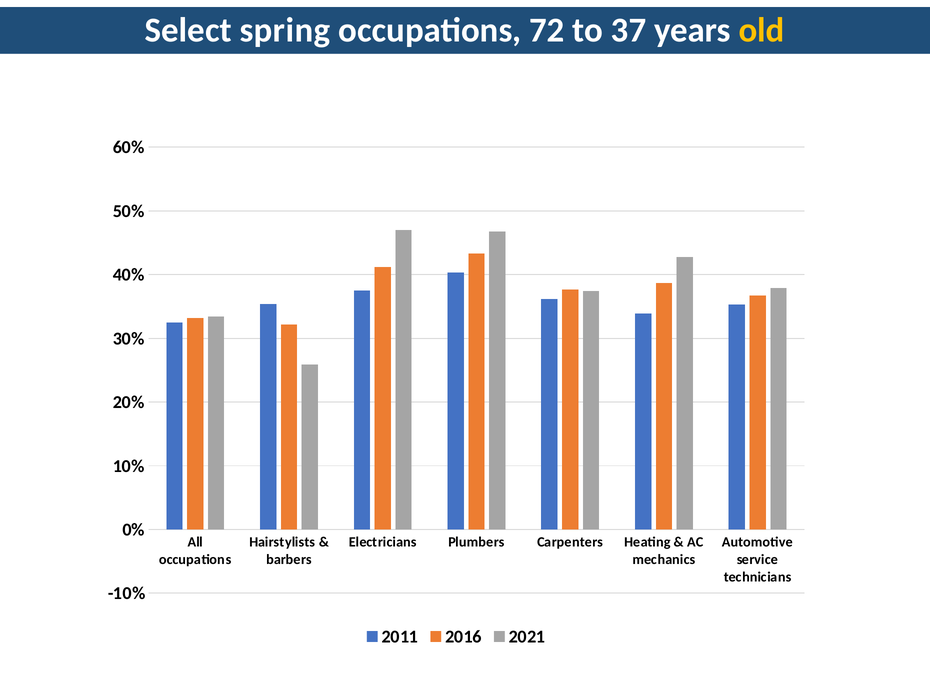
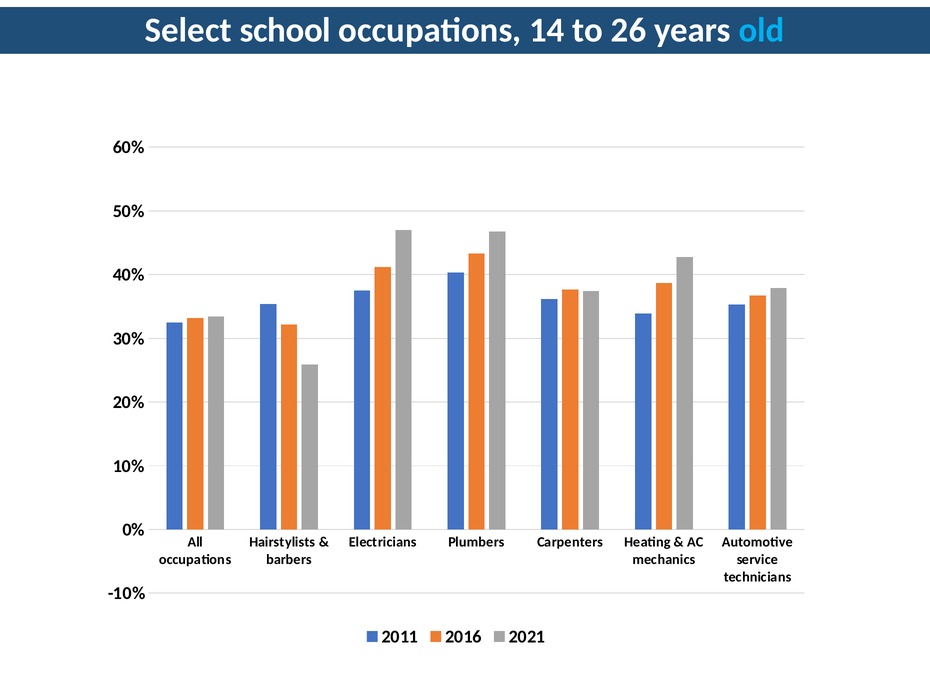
spring: spring -> school
72: 72 -> 14
37: 37 -> 26
old colour: yellow -> light blue
